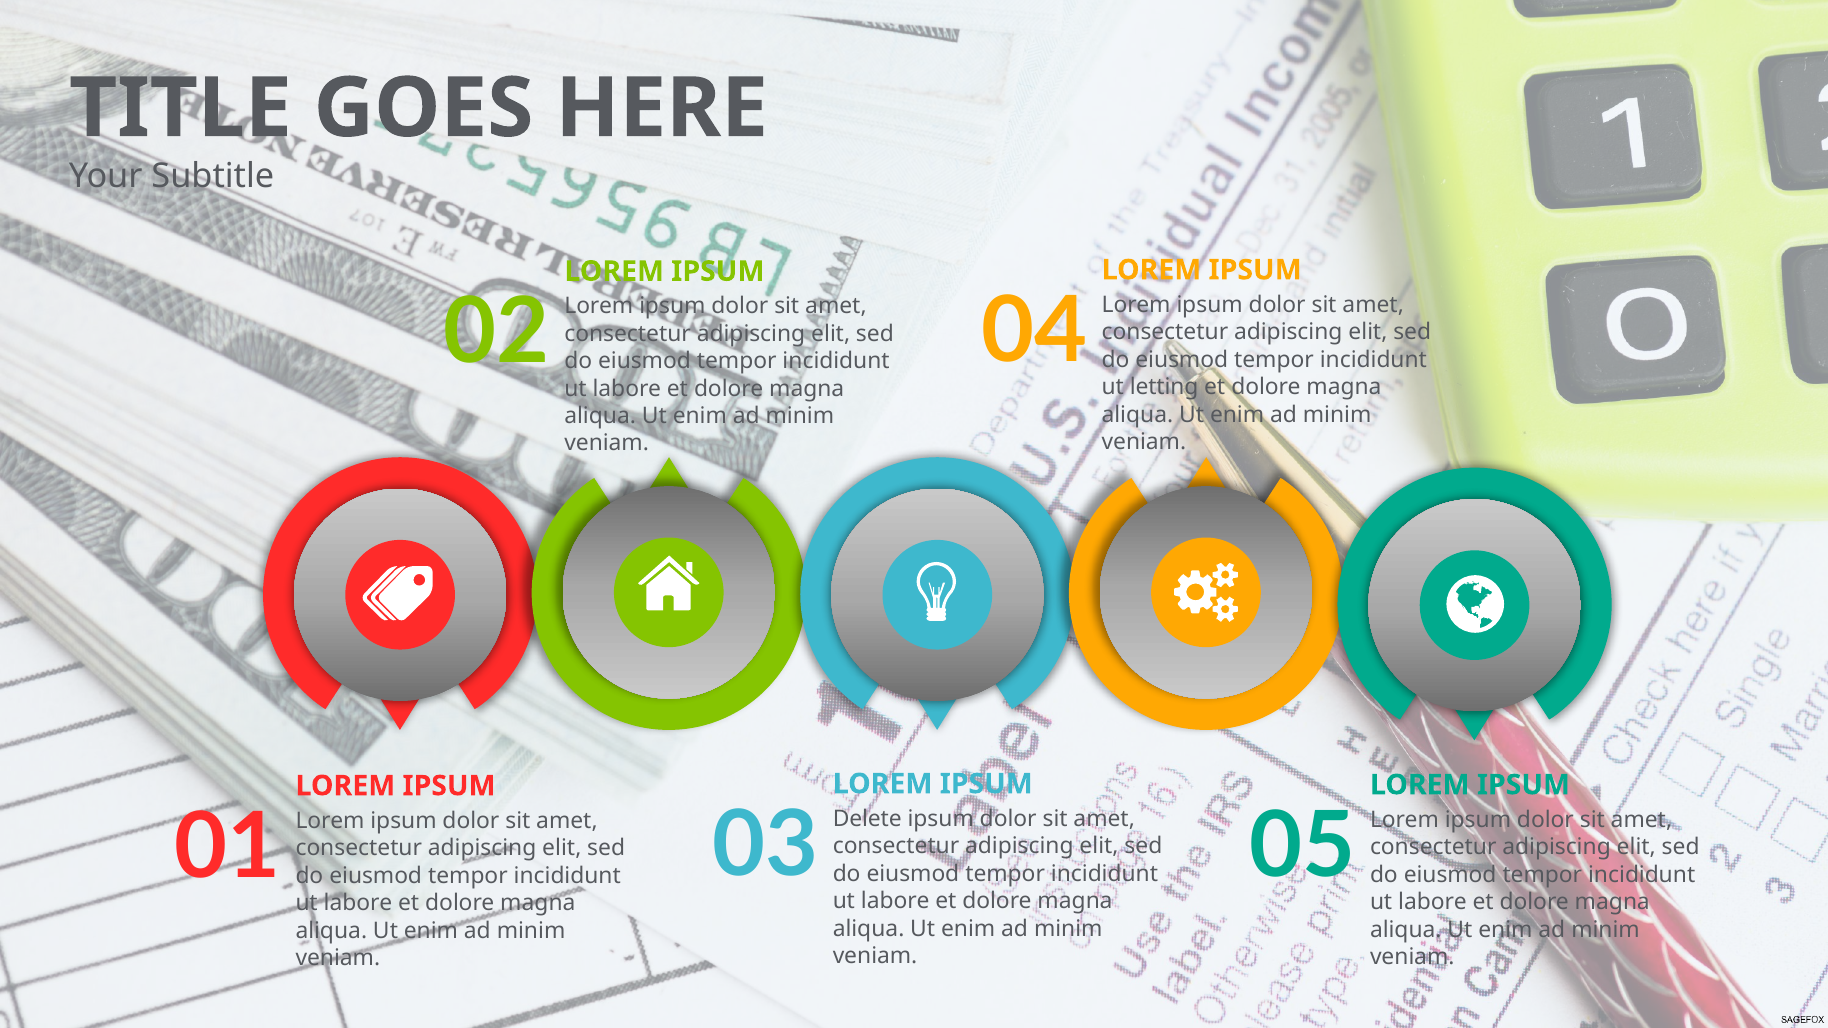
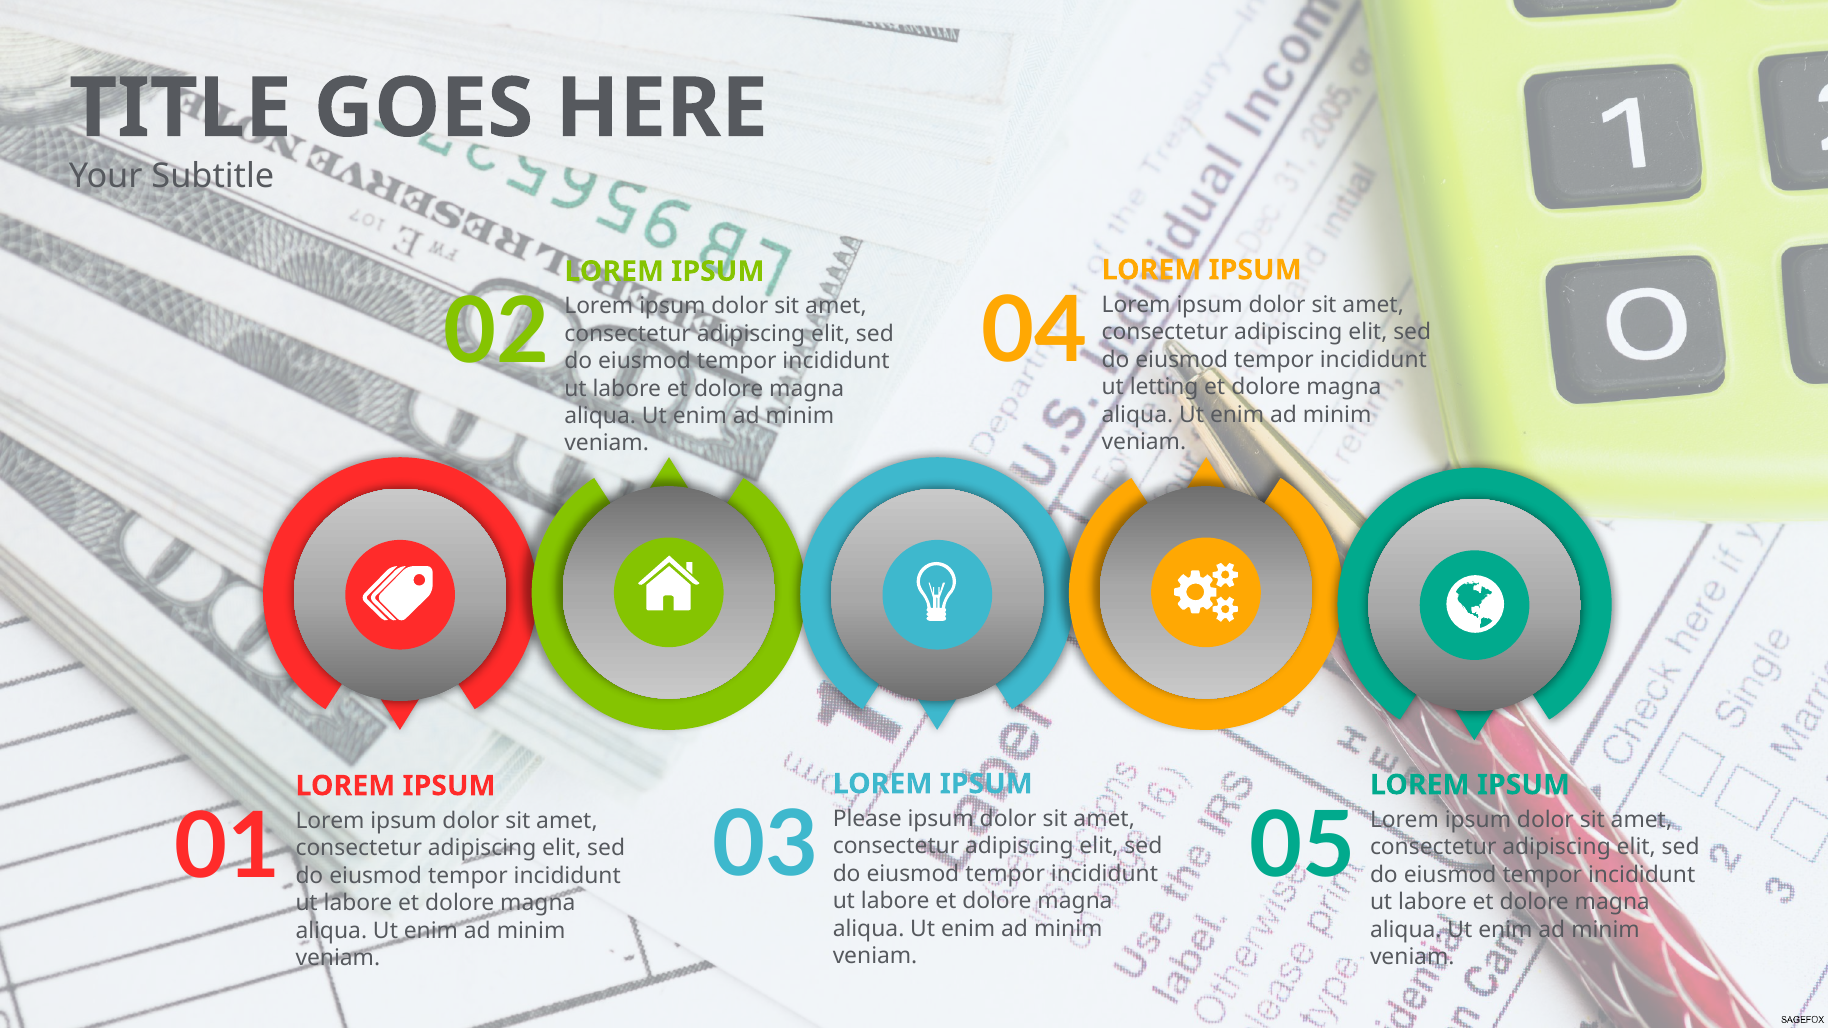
Delete: Delete -> Please
